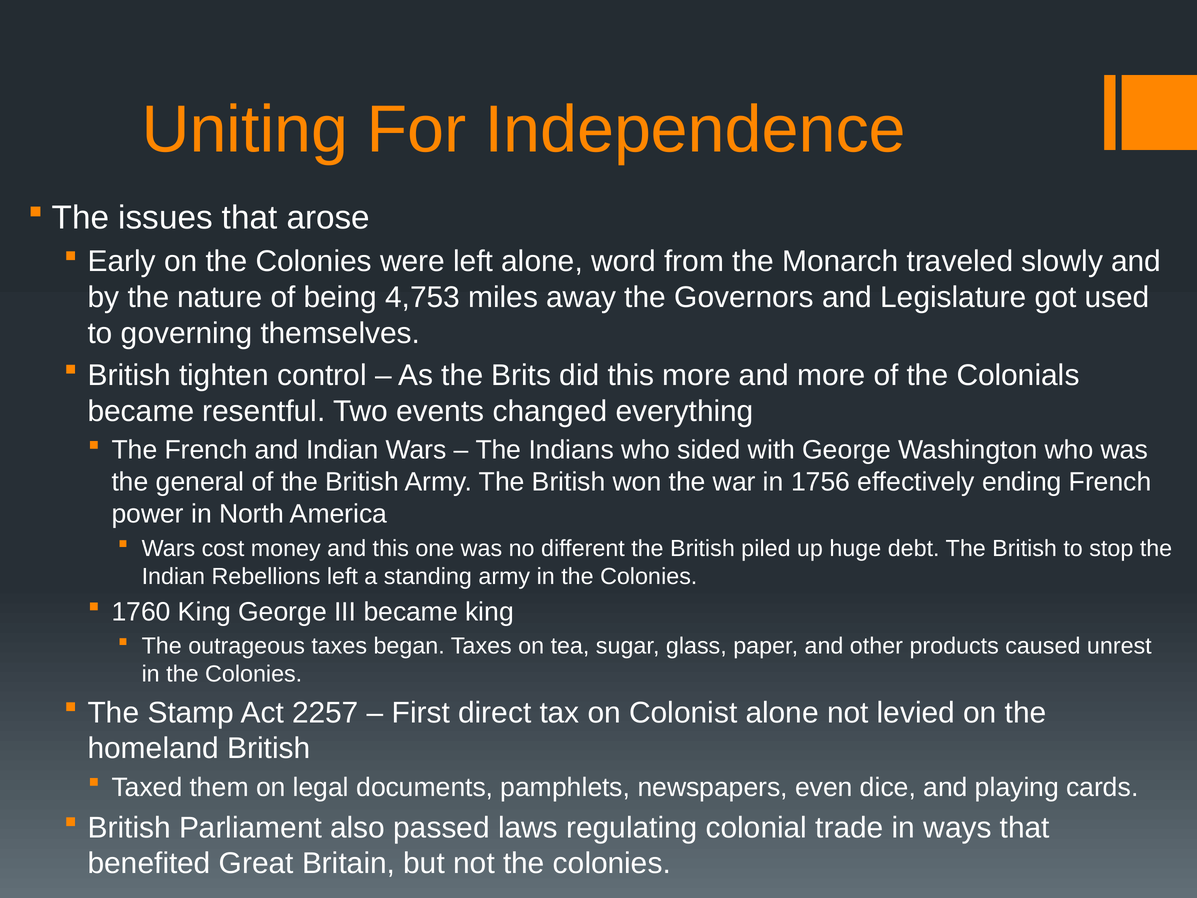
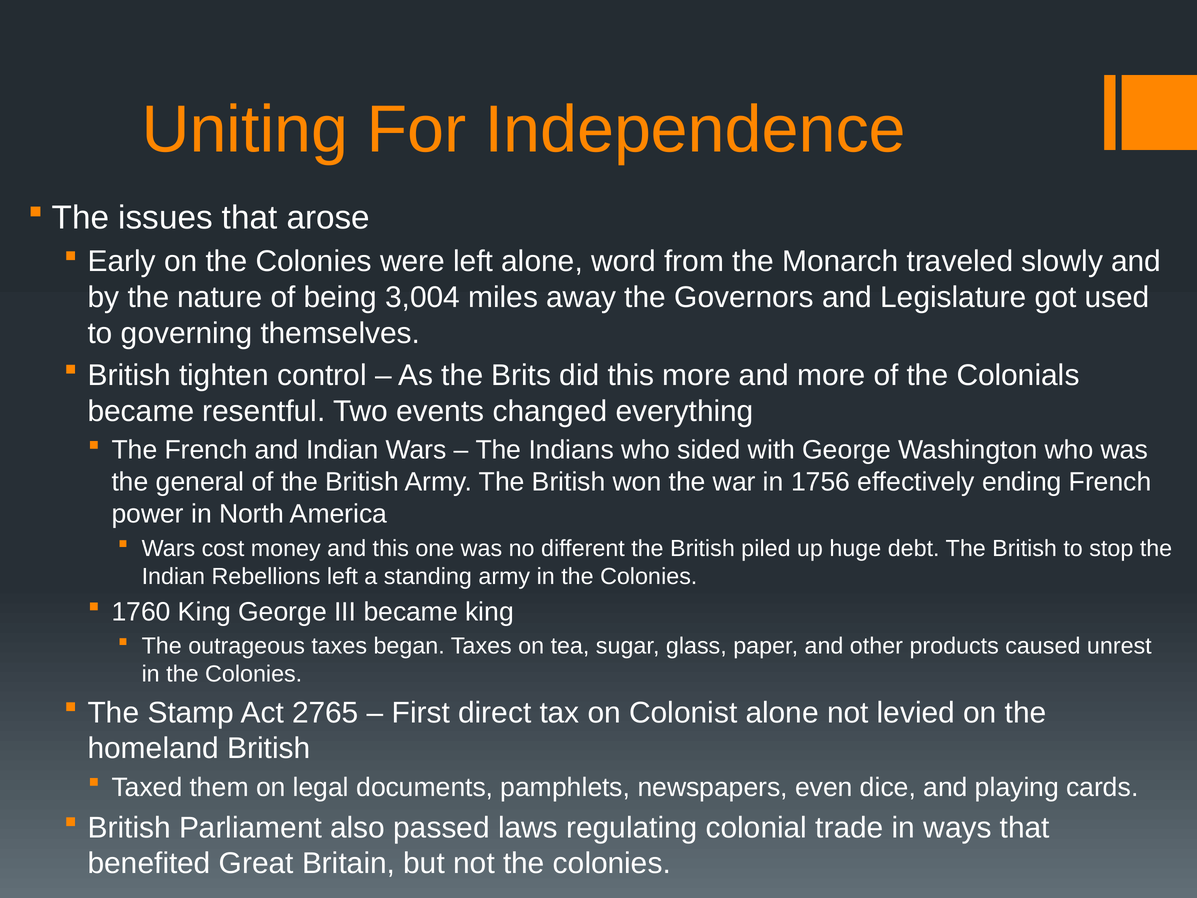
4,753: 4,753 -> 3,004
2257: 2257 -> 2765
